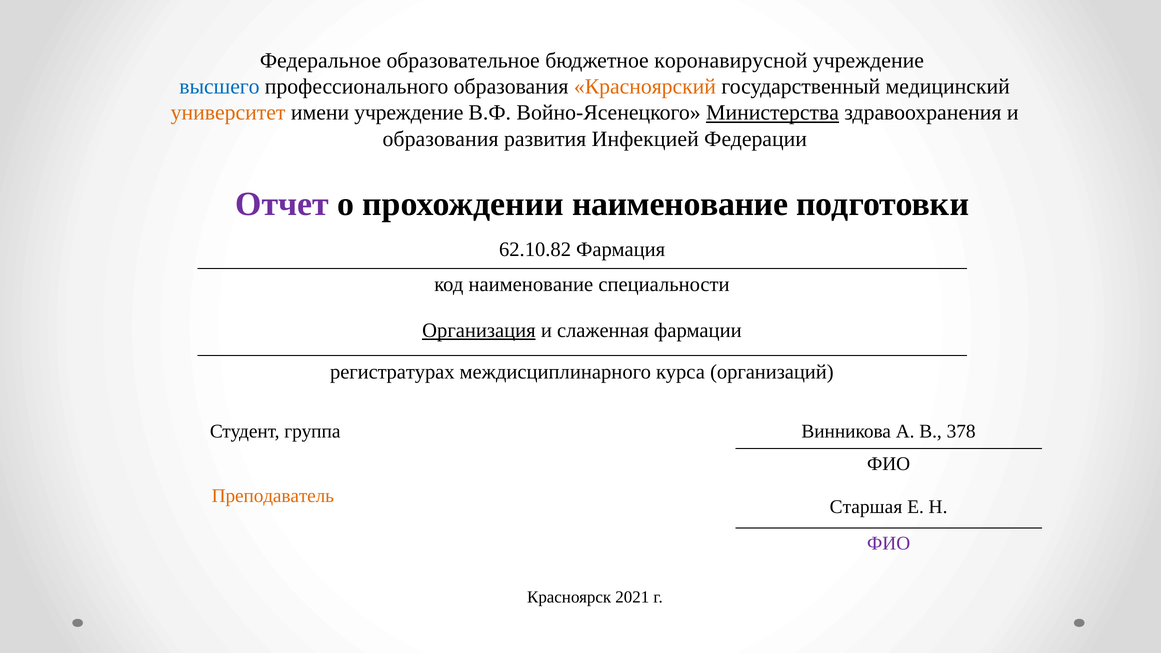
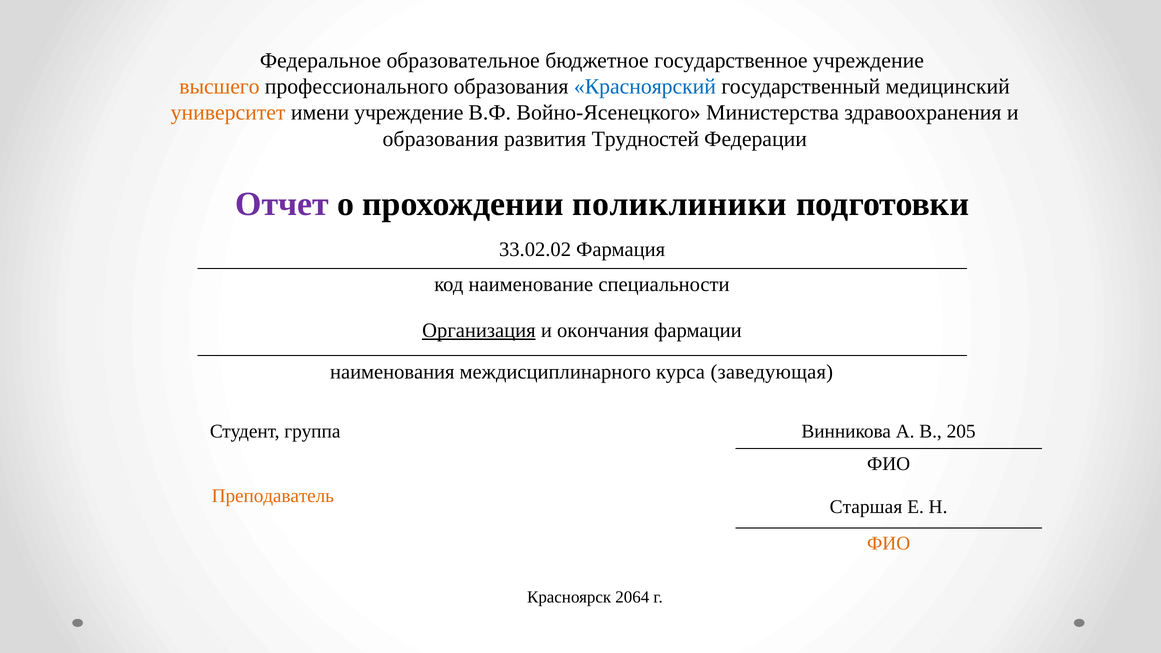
коронавирусной: коронавирусной -> государственное
высшего colour: blue -> orange
Красноярский colour: orange -> blue
Министерства underline: present -> none
Инфекцией: Инфекцией -> Трудностей
прохождении наименование: наименование -> поликлиники
62.10.82: 62.10.82 -> 33.02.02
слаженная: слаженная -> окончания
регистратурах: регистратурах -> наименования
организаций: организаций -> заведующая
378: 378 -> 205
ФИО at (889, 543) colour: purple -> orange
2021: 2021 -> 2064
